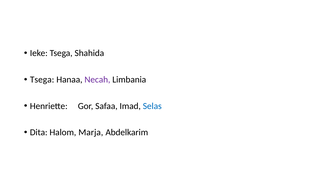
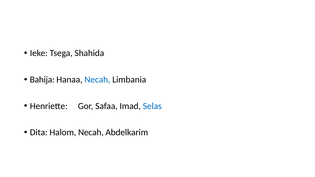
Tsega at (42, 80): Tsega -> Bahija
Necah at (97, 80) colour: purple -> blue
Halom Marja: Marja -> Necah
